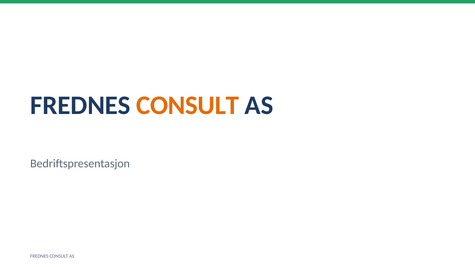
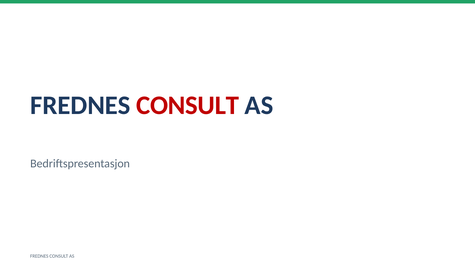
CONSULT at (188, 105) colour: orange -> red
